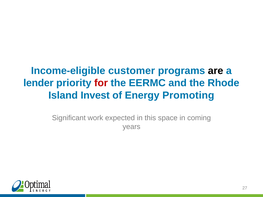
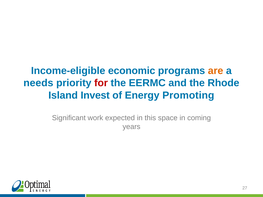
customer: customer -> economic
are colour: black -> orange
lender: lender -> needs
